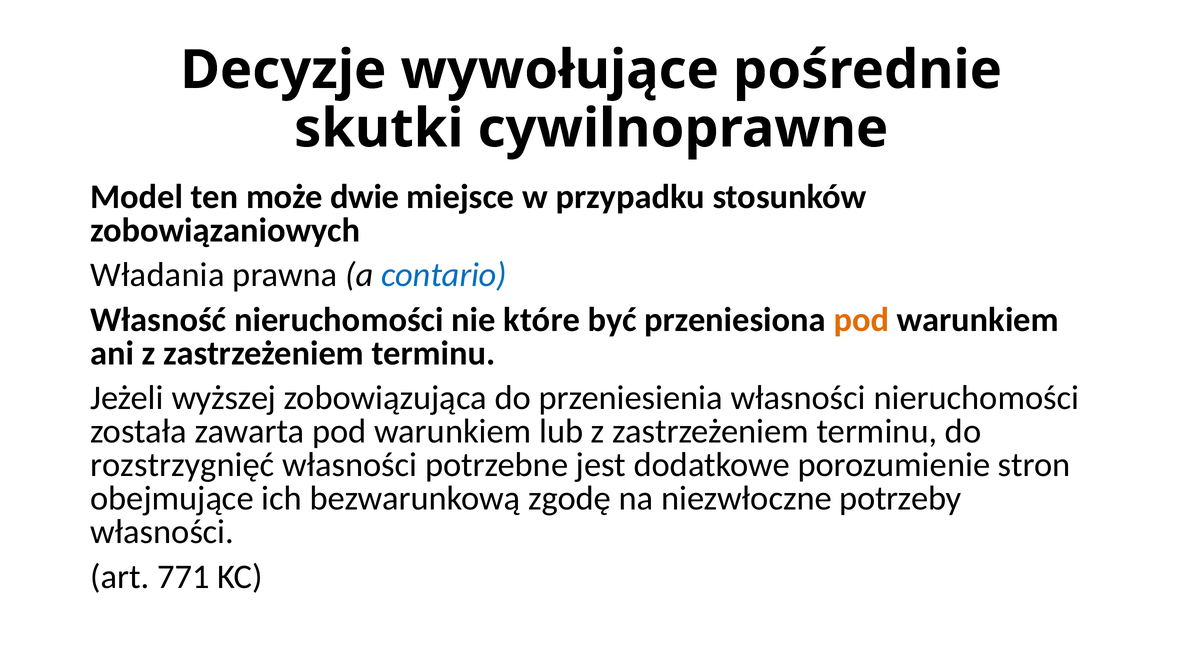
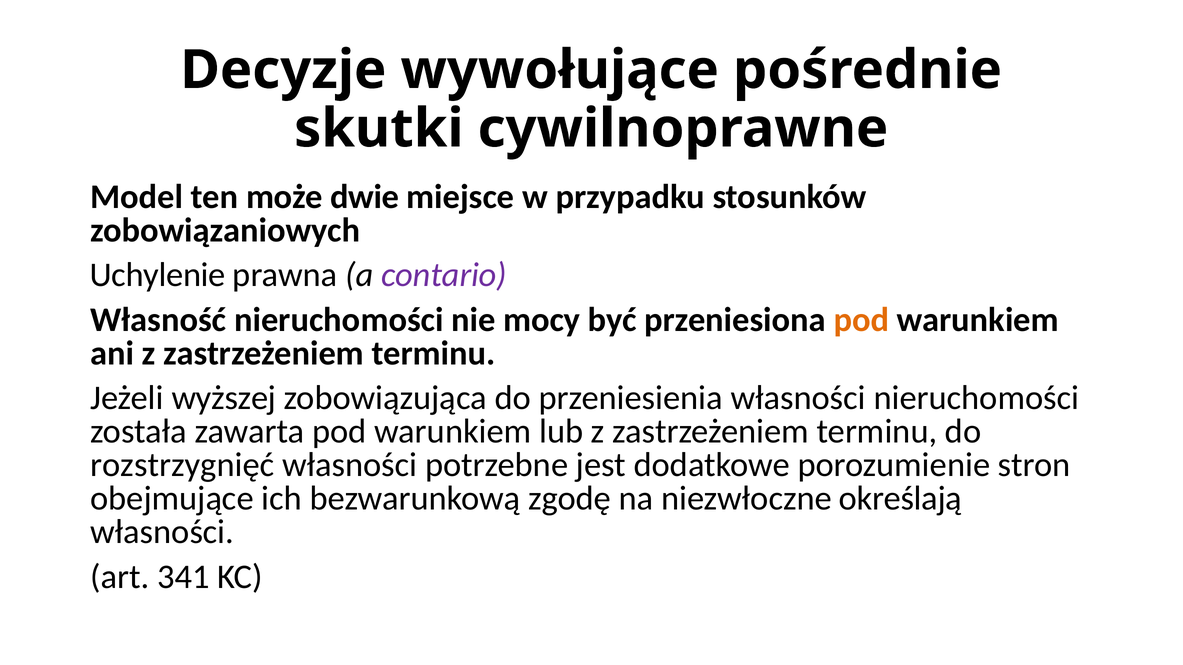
Władania: Władania -> Uchylenie
contario colour: blue -> purple
które: które -> mocy
potrzeby: potrzeby -> określają
771: 771 -> 341
